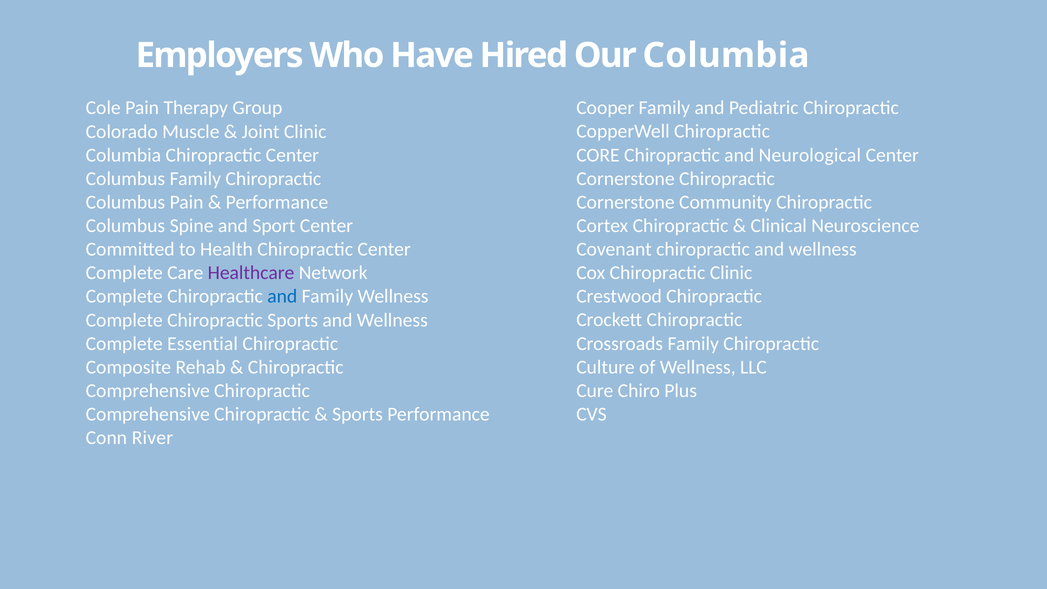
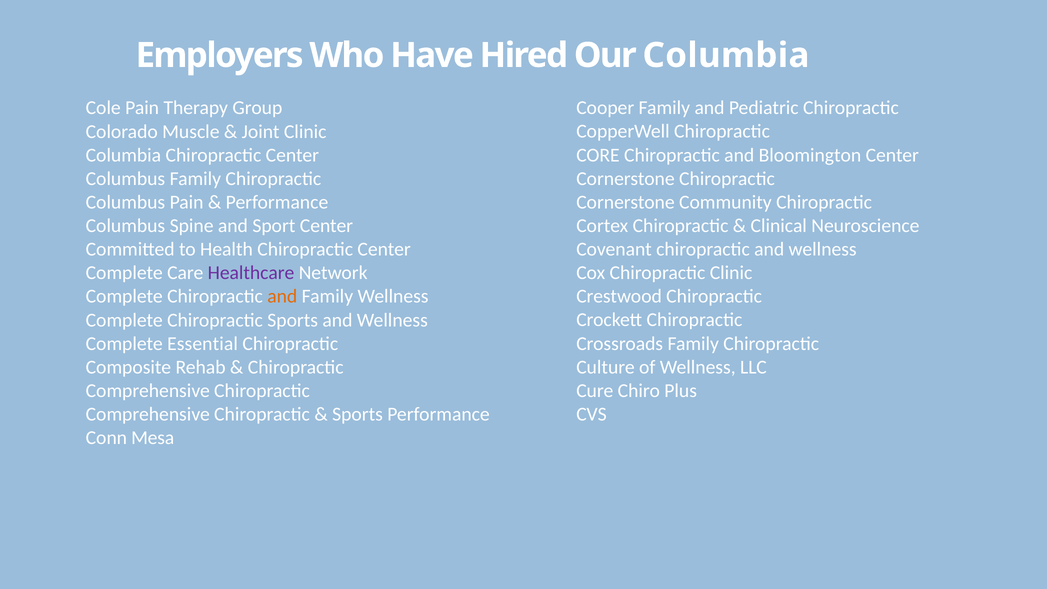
Neurological: Neurological -> Bloomington
and at (282, 296) colour: blue -> orange
River: River -> Mesa
